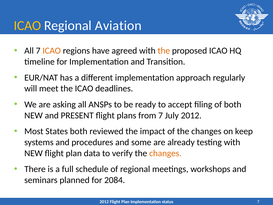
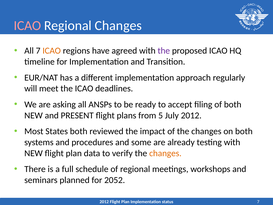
ICAO at (27, 26) colour: yellow -> pink
Regional Aviation: Aviation -> Changes
the at (164, 51) colour: orange -> purple
from 7: 7 -> 5
on keep: keep -> both
2084: 2084 -> 2052
